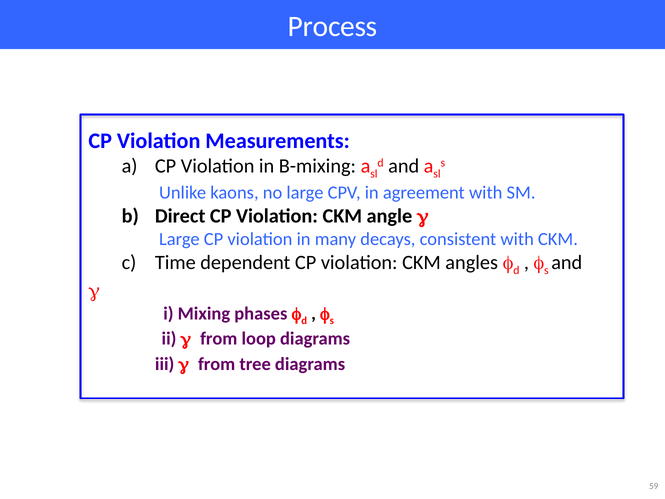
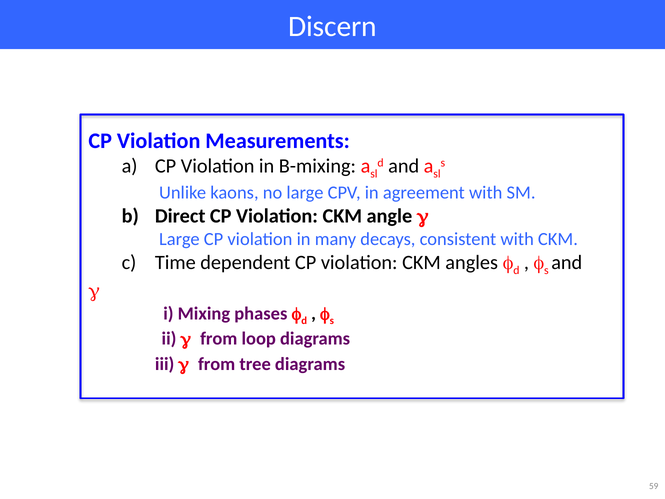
Process: Process -> Discern
